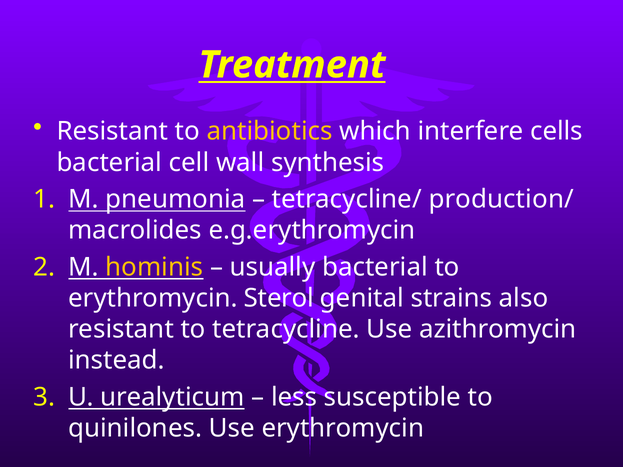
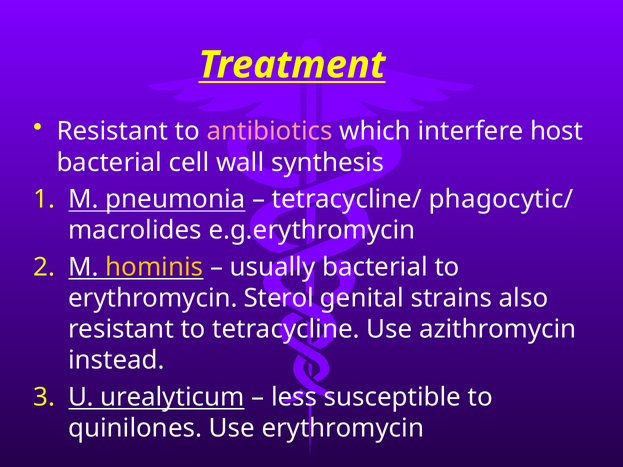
antibiotics colour: yellow -> pink
cells: cells -> host
production/: production/ -> phagocytic/
